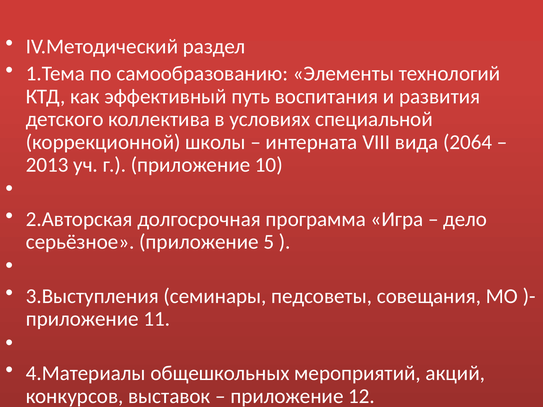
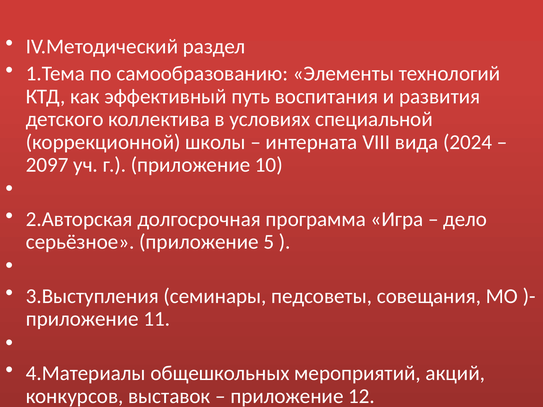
2064: 2064 -> 2024
2013: 2013 -> 2097
